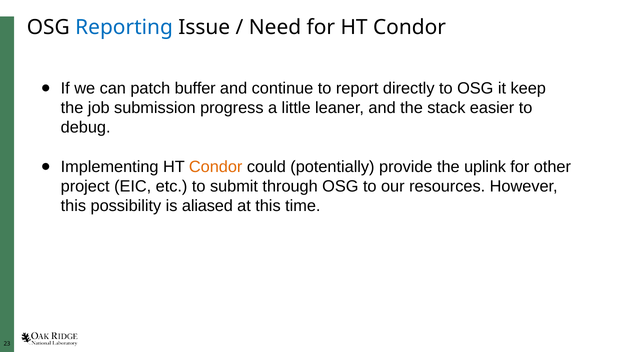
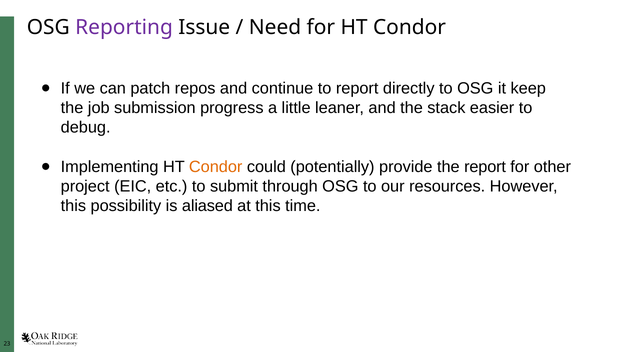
Reporting colour: blue -> purple
buffer: buffer -> repos
the uplink: uplink -> report
